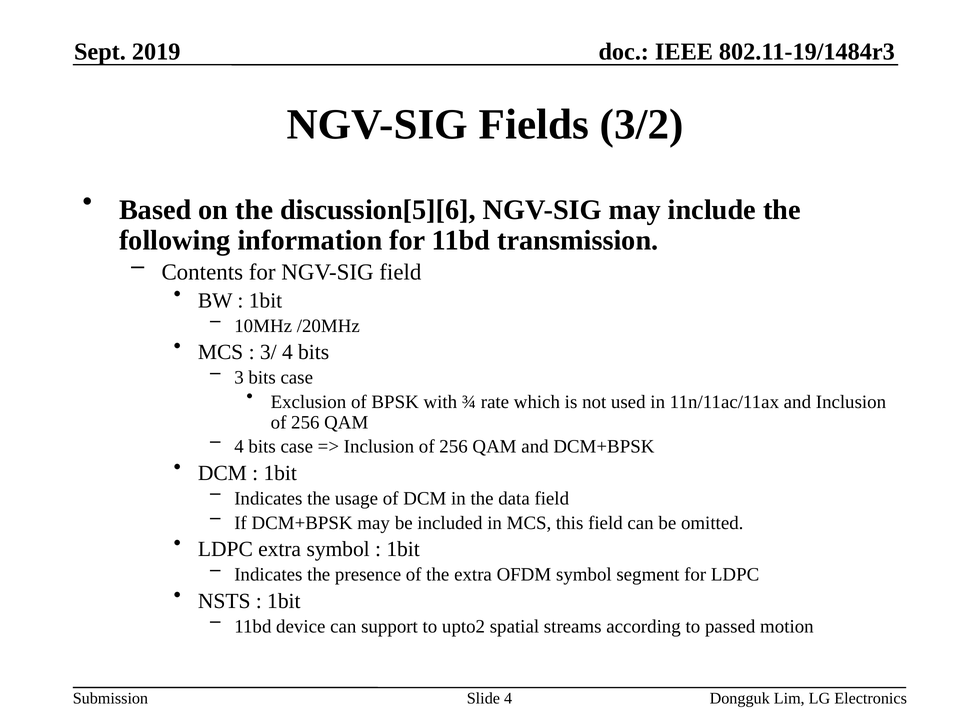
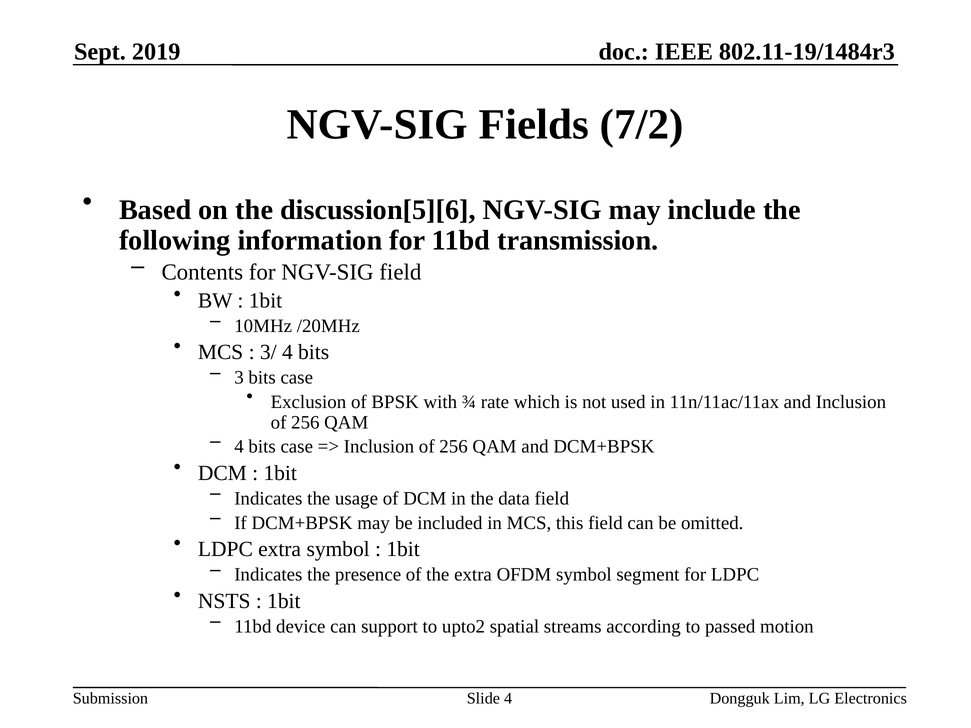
3/2: 3/2 -> 7/2
